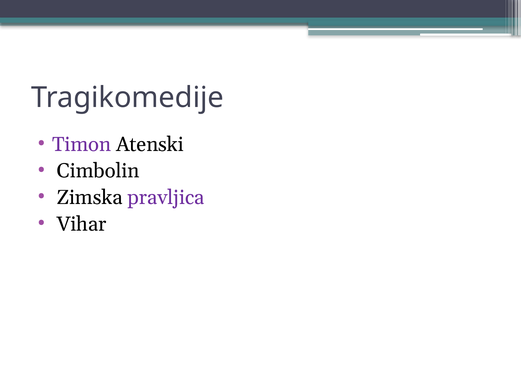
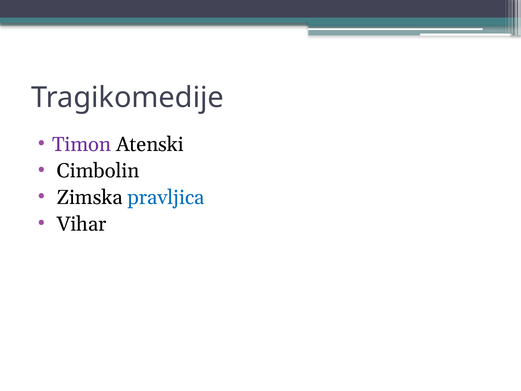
pravljica colour: purple -> blue
